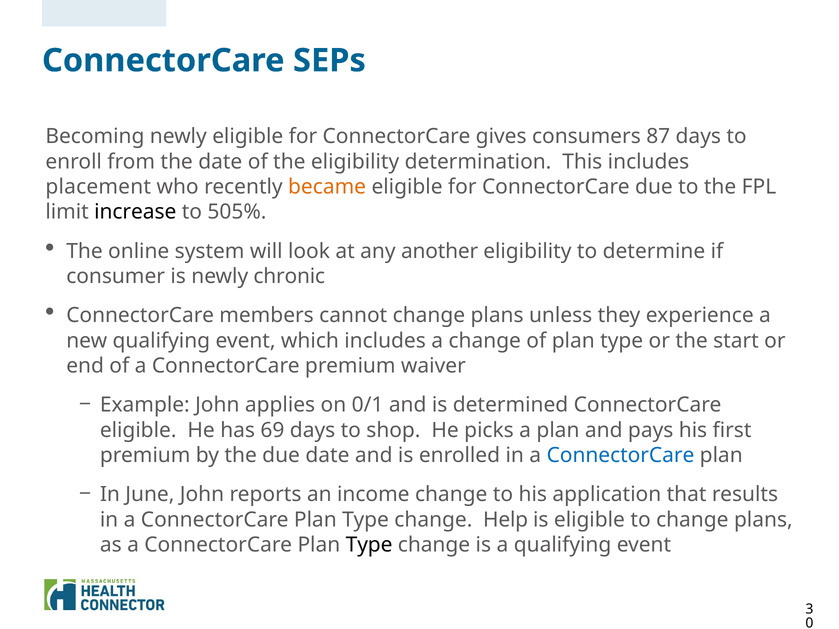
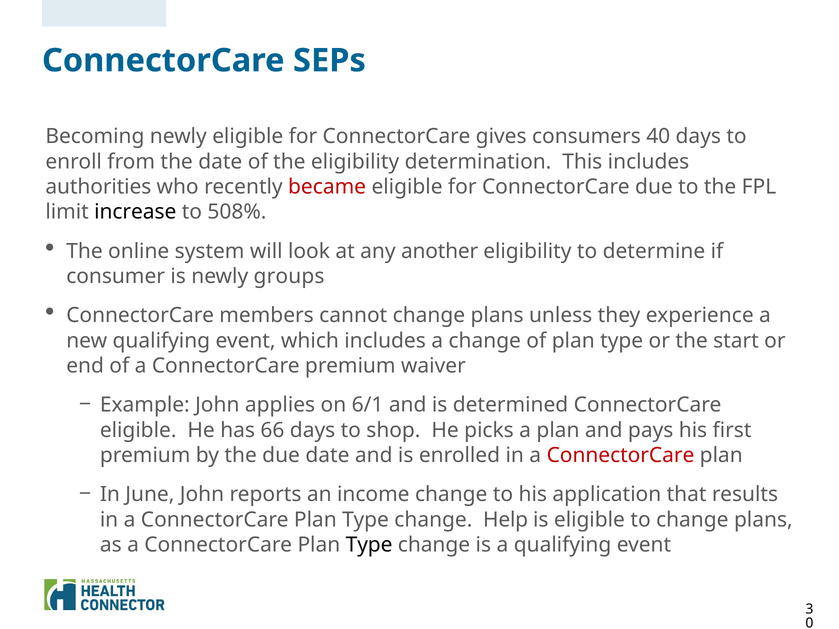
87: 87 -> 40
placement: placement -> authorities
became colour: orange -> red
505%: 505% -> 508%
chronic: chronic -> groups
0/1: 0/1 -> 6/1
69: 69 -> 66
ConnectorCare at (620, 455) colour: blue -> red
